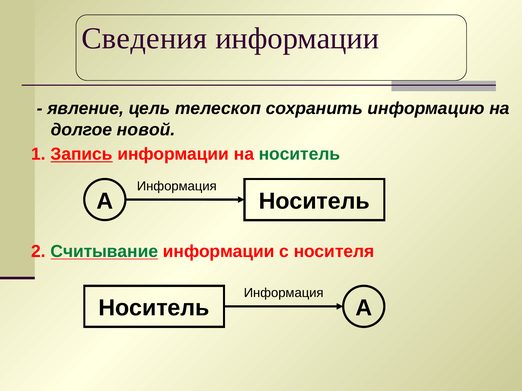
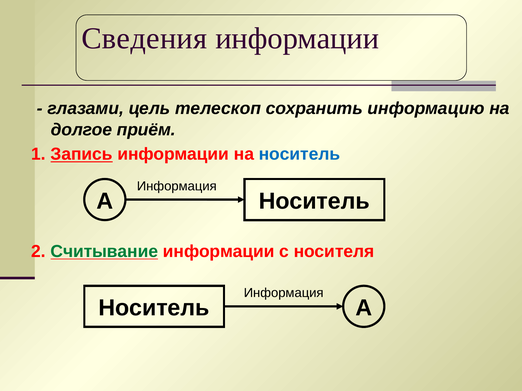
явление: явление -> глазами
новой: новой -> приём
носитель at (299, 154) colour: green -> blue
